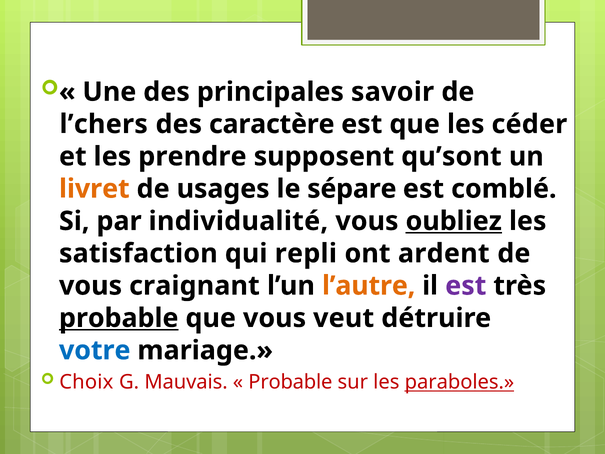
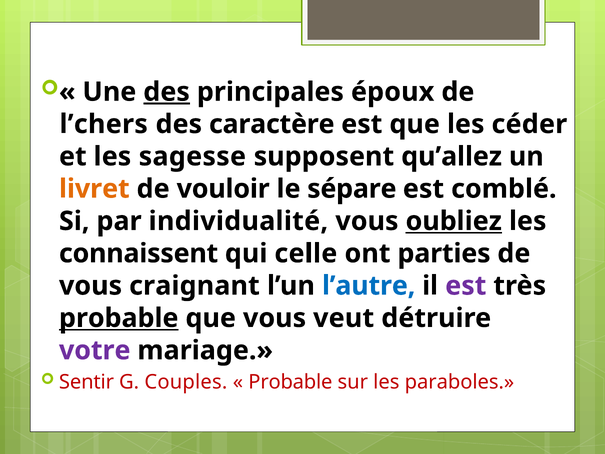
des at (167, 92) underline: none -> present
savoir: savoir -> époux
prendre: prendre -> sagesse
qu’sont: qu’sont -> qu’allez
usages: usages -> vouloir
satisfaction: satisfaction -> connaissent
repli: repli -> celle
ardent: ardent -> parties
l’autre colour: orange -> blue
votre colour: blue -> purple
Choix: Choix -> Sentir
Mauvais: Mauvais -> Couples
paraboles underline: present -> none
